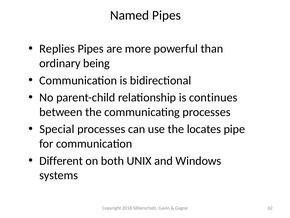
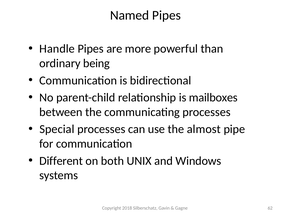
Replies: Replies -> Handle
continues: continues -> mailboxes
locates: locates -> almost
